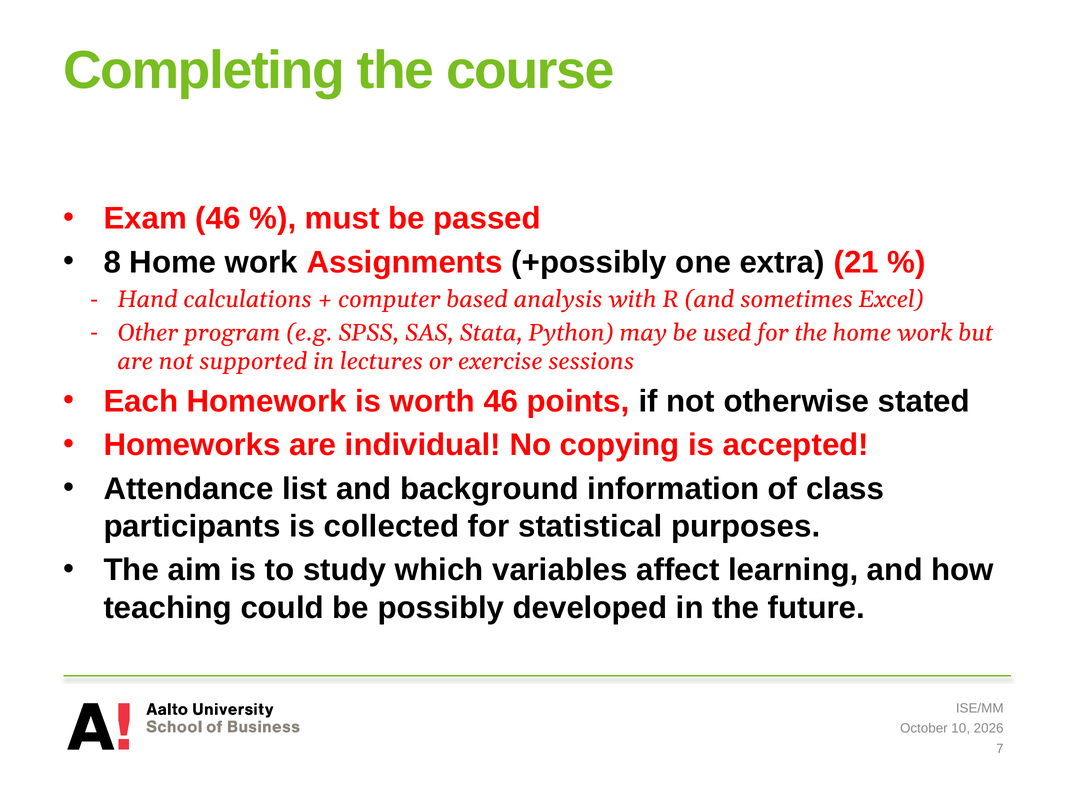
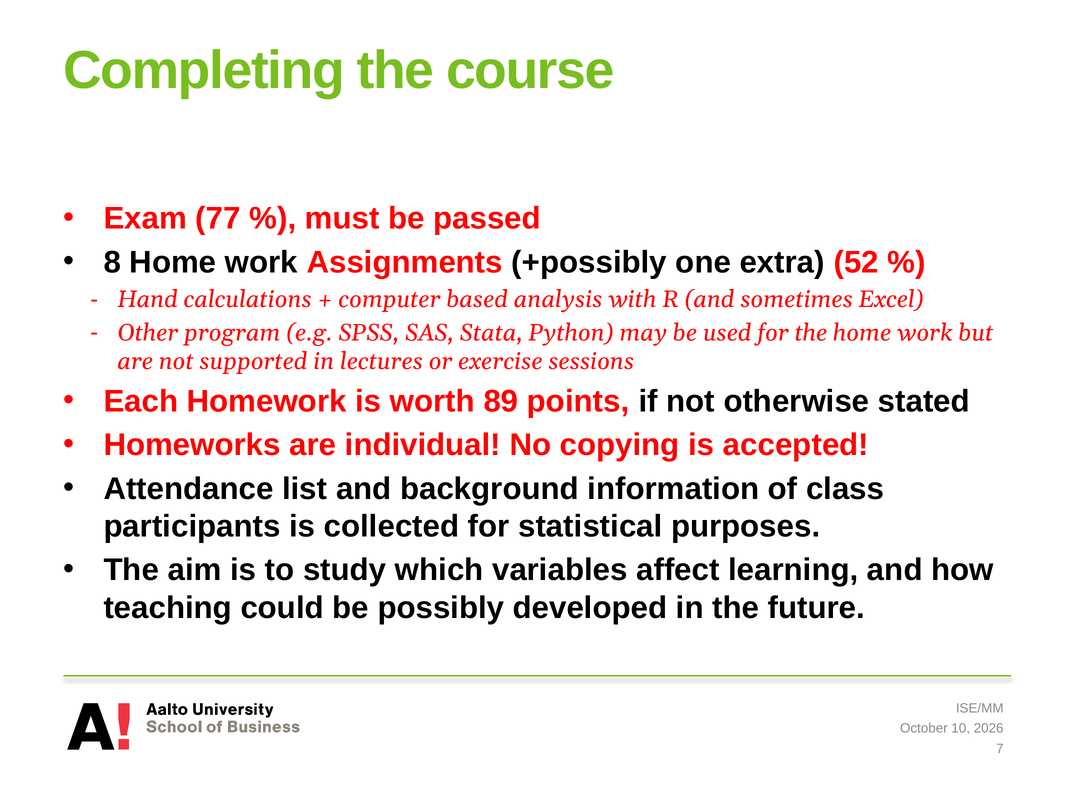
Exam 46: 46 -> 77
21: 21 -> 52
worth 46: 46 -> 89
